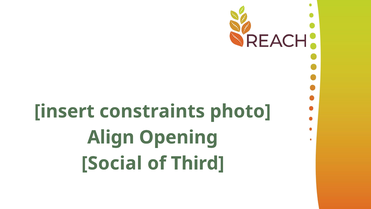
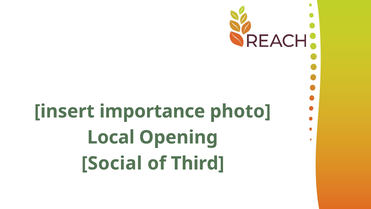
constraints: constraints -> importance
Align: Align -> Local
